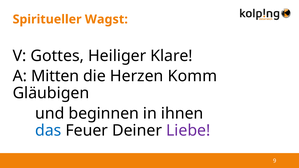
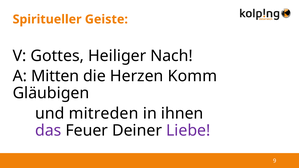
Wagst: Wagst -> Geiste
Klare: Klare -> Nach
beginnen: beginnen -> mitreden
das colour: blue -> purple
